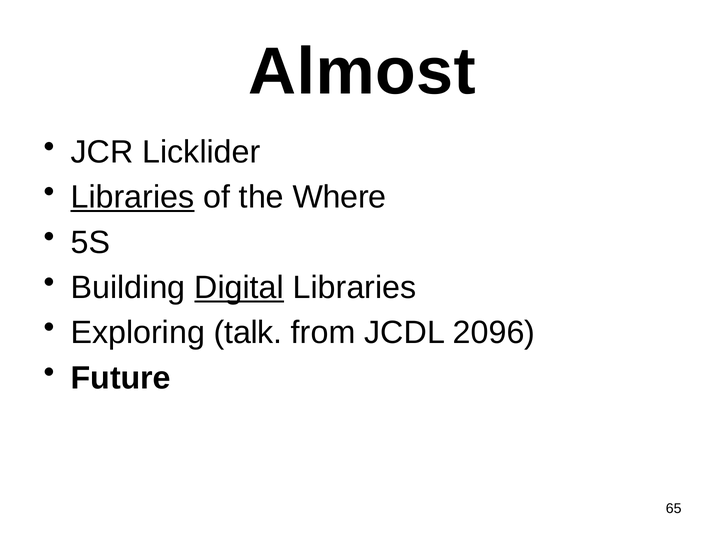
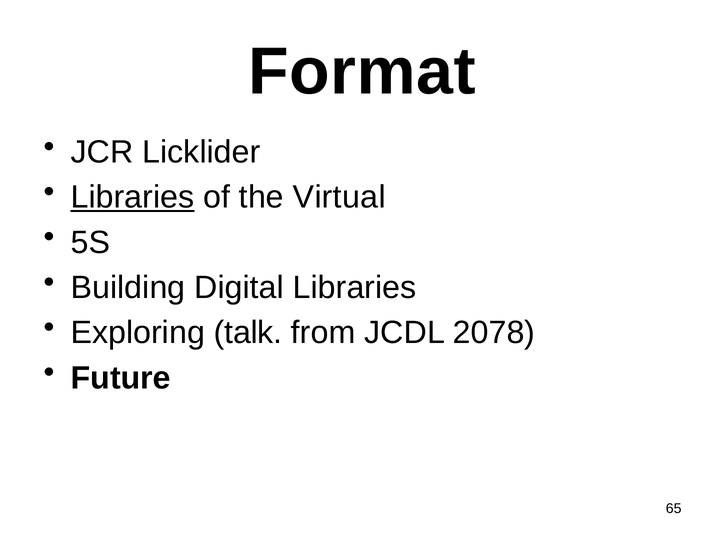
Almost: Almost -> Format
Where: Where -> Virtual
Digital underline: present -> none
2096: 2096 -> 2078
